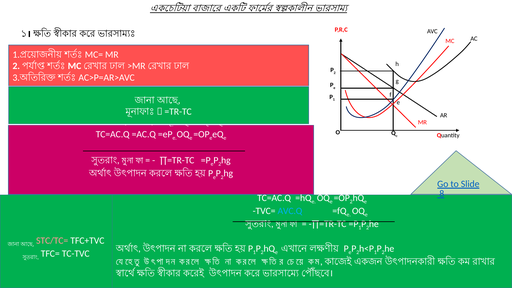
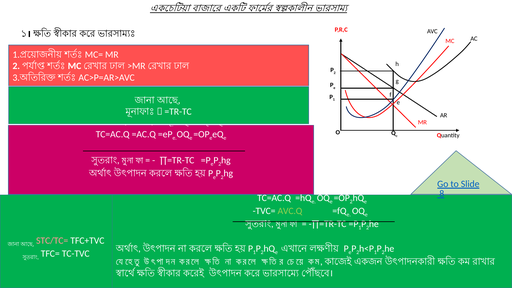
AVC.Q colour: light blue -> light green
